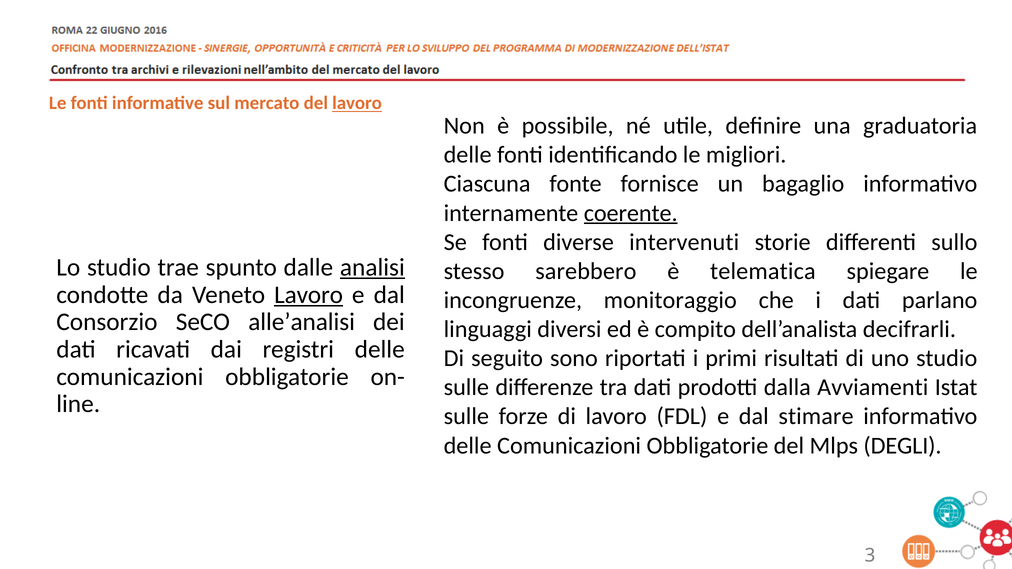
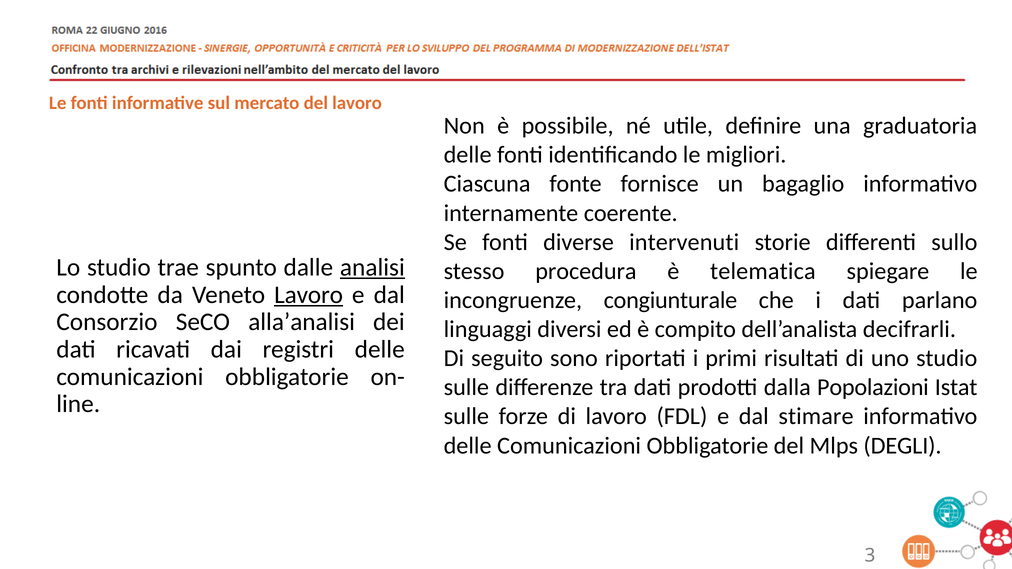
lavoro at (357, 103) underline: present -> none
coerente underline: present -> none
sarebbero: sarebbero -> procedura
monitoraggio: monitoraggio -> congiunturale
alle’analisi: alle’analisi -> alla’analisi
Avviamenti: Avviamenti -> Popolazioni
